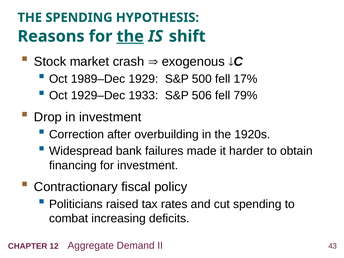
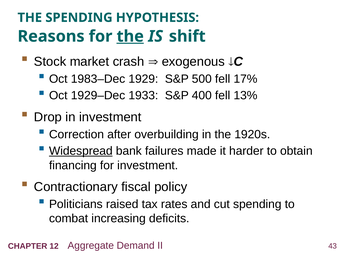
1989–Dec: 1989–Dec -> 1983–Dec
506: 506 -> 400
79%: 79% -> 13%
Widespread underline: none -> present
